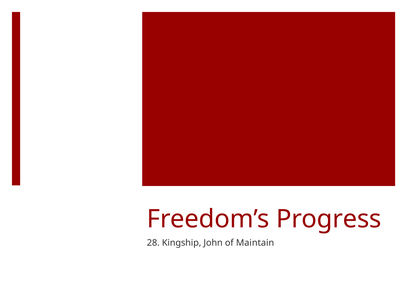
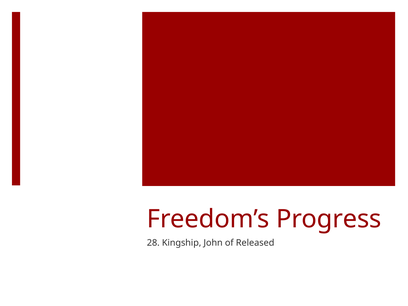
Maintain: Maintain -> Released
